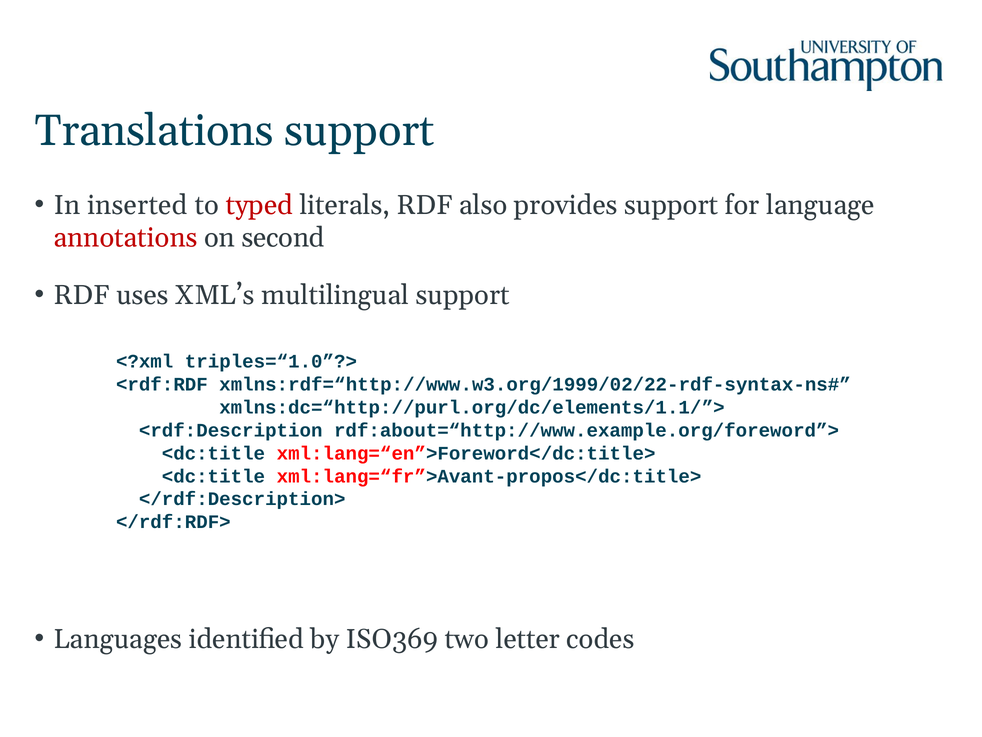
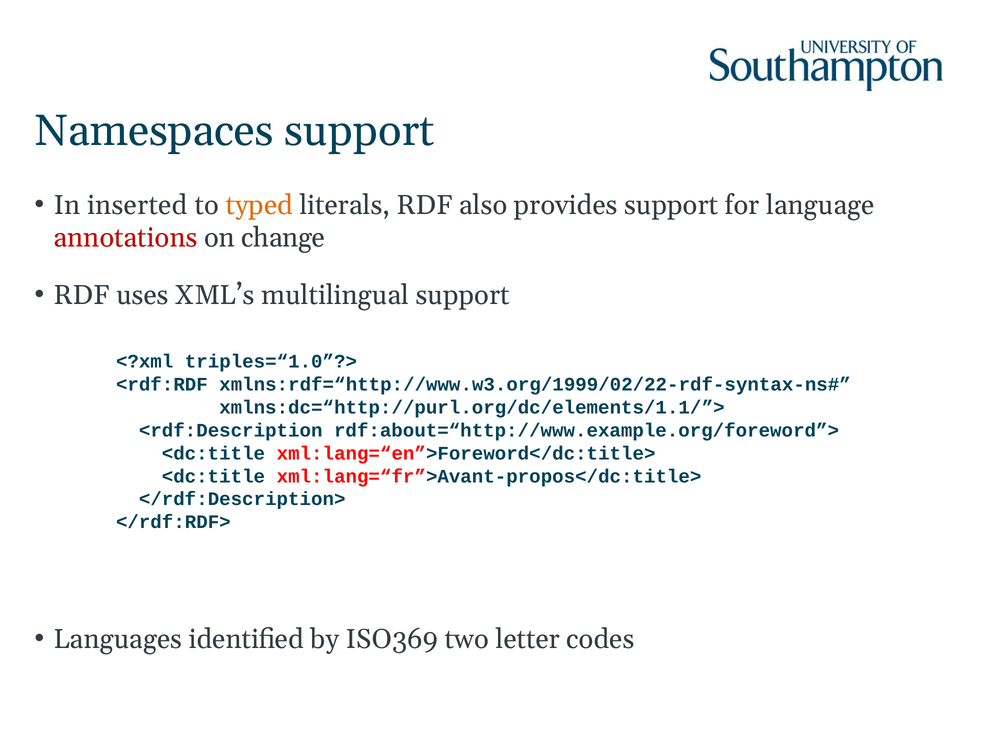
Translations: Translations -> Namespaces
typed colour: red -> orange
second: second -> change
